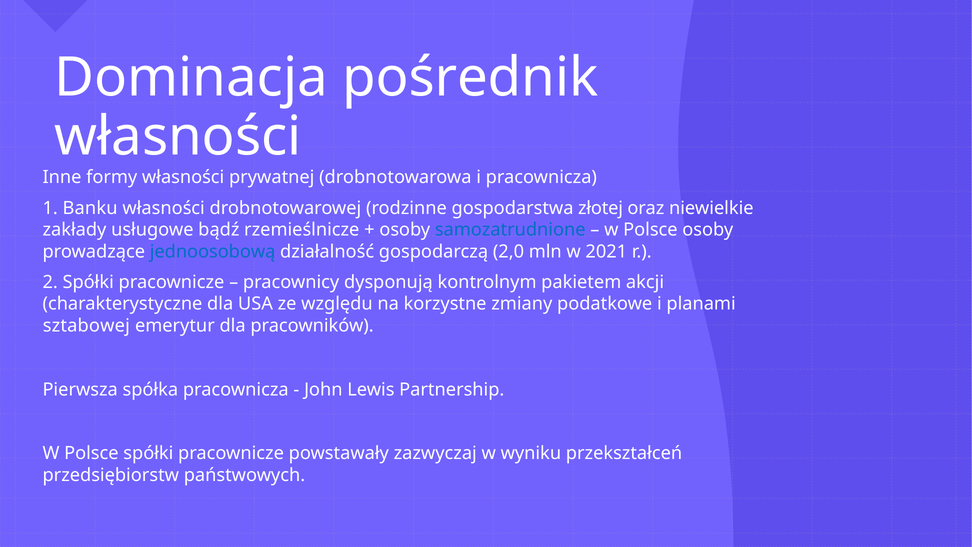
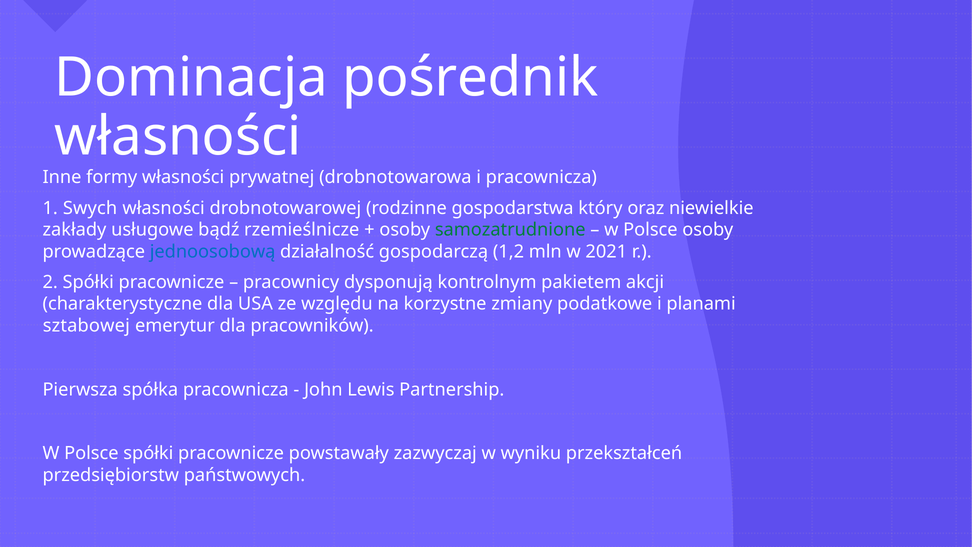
Banku: Banku -> Swych
złotej: złotej -> który
samozatrudnione colour: blue -> green
2,0: 2,0 -> 1,2
